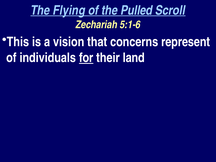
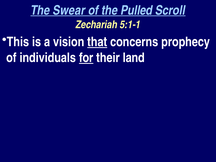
Flying: Flying -> Swear
5:1-6: 5:1-6 -> 5:1-1
that underline: none -> present
represent: represent -> prophecy
